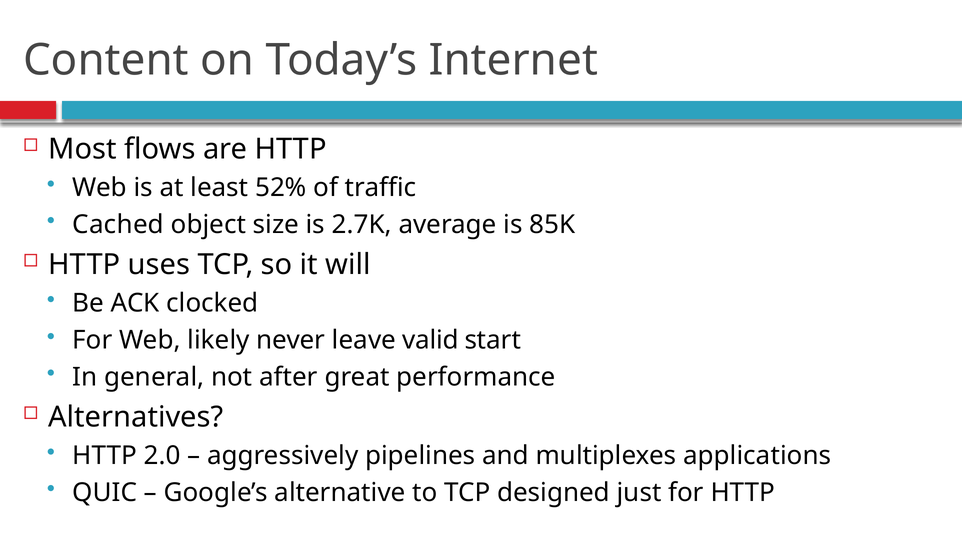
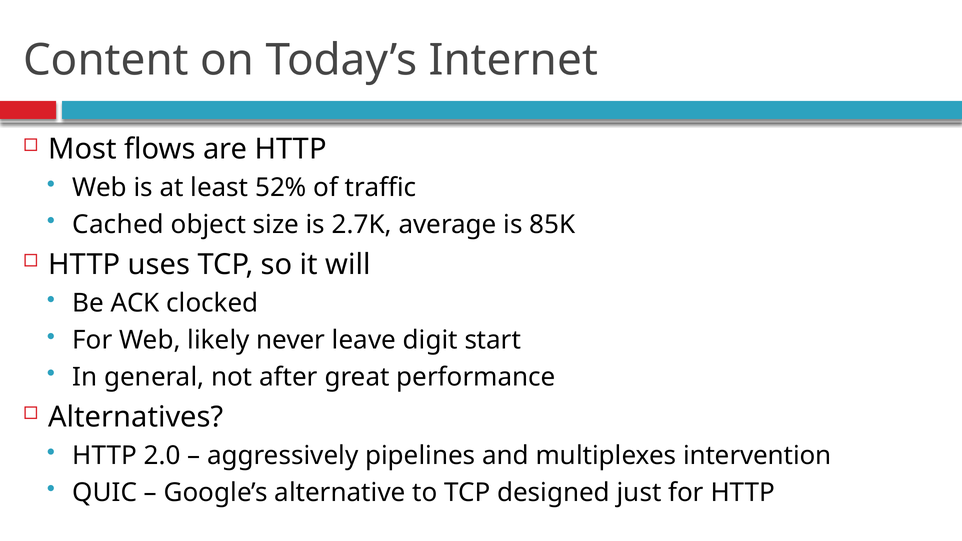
valid: valid -> digit
applications: applications -> intervention
